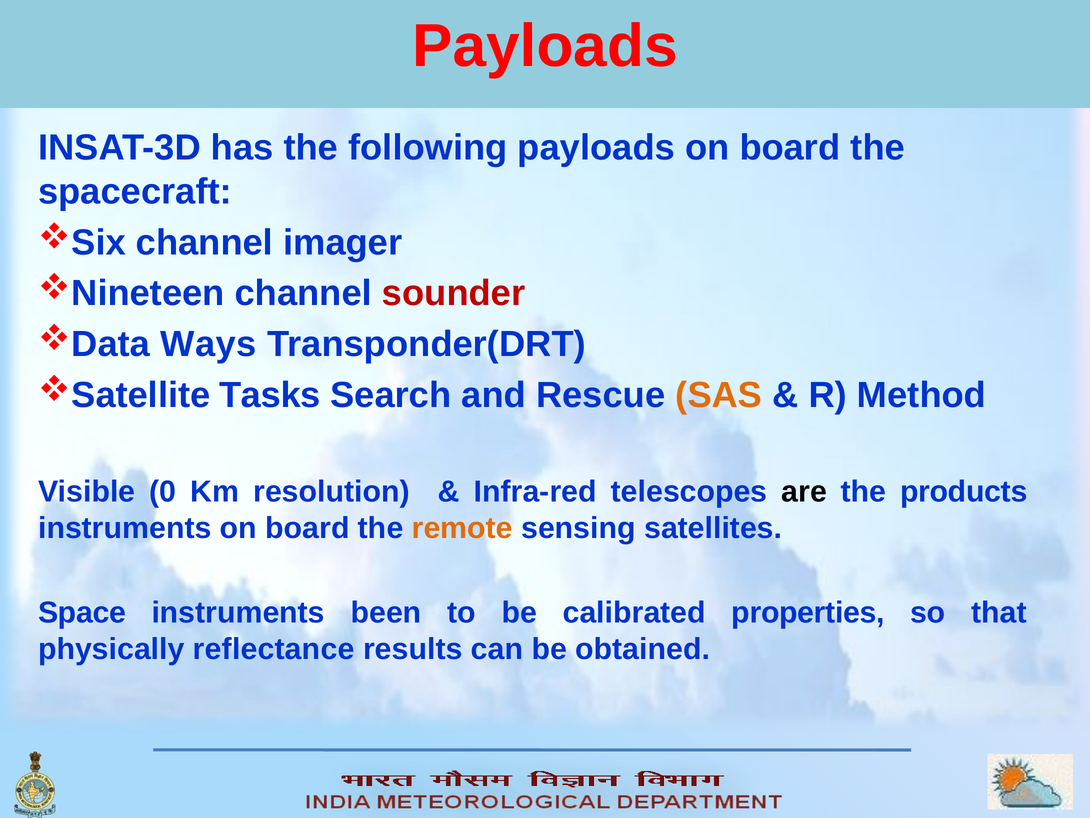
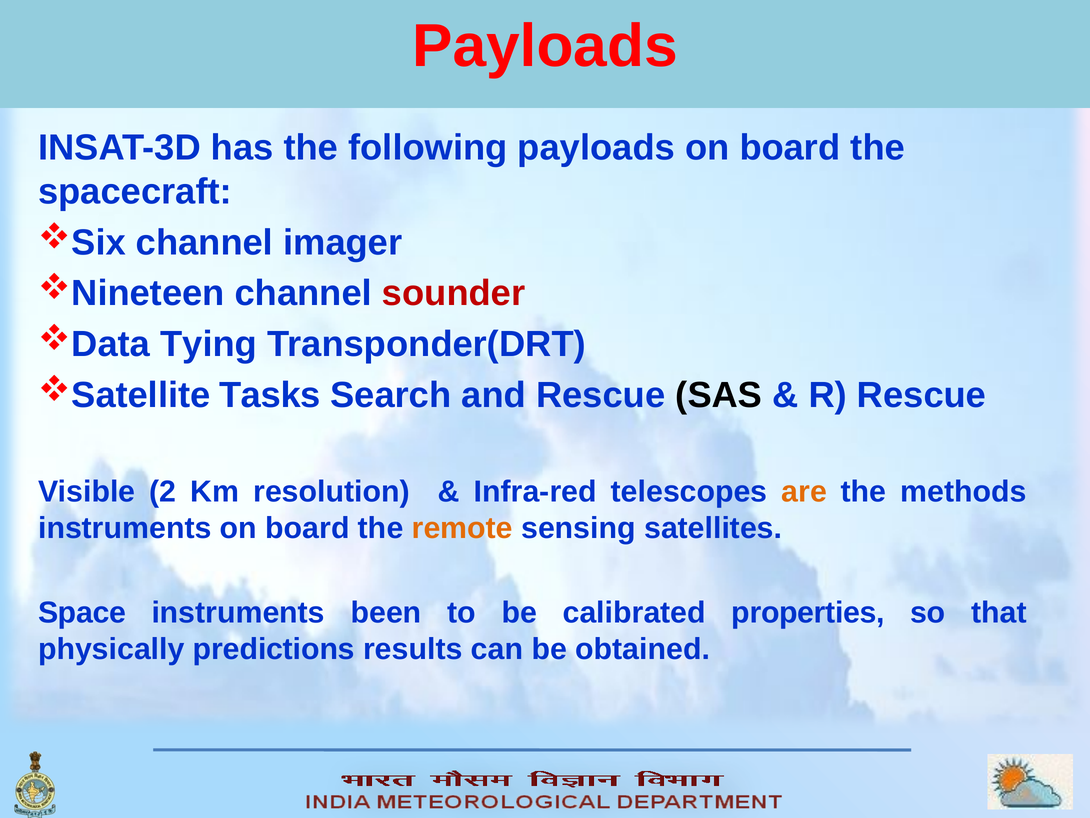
Ways: Ways -> Tying
SAS colour: orange -> black
R Method: Method -> Rescue
0: 0 -> 2
are colour: black -> orange
products: products -> methods
reflectance: reflectance -> predictions
